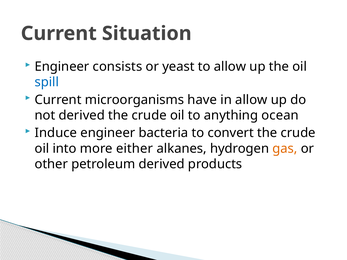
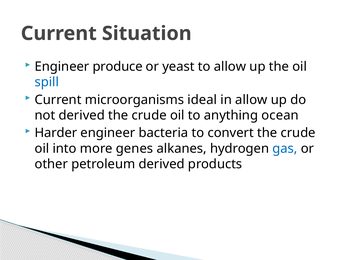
consists: consists -> produce
have: have -> ideal
Induce: Induce -> Harder
either: either -> genes
gas colour: orange -> blue
